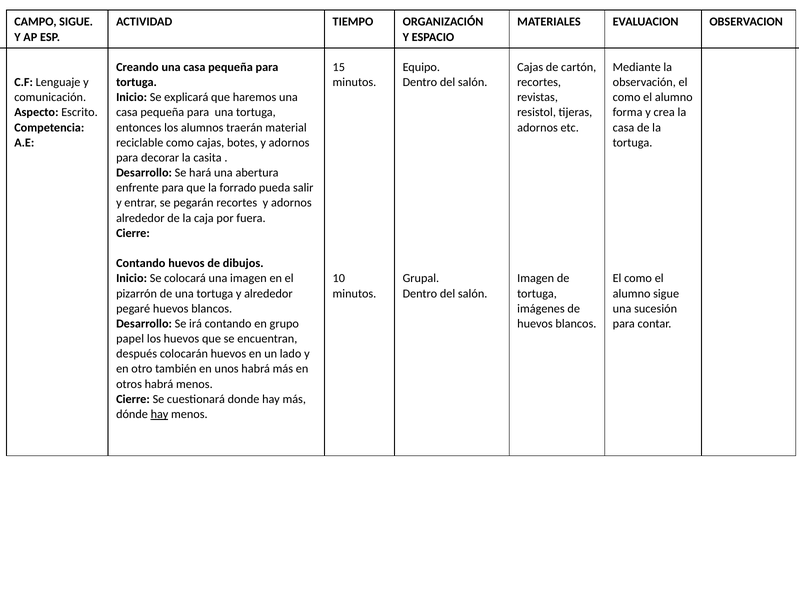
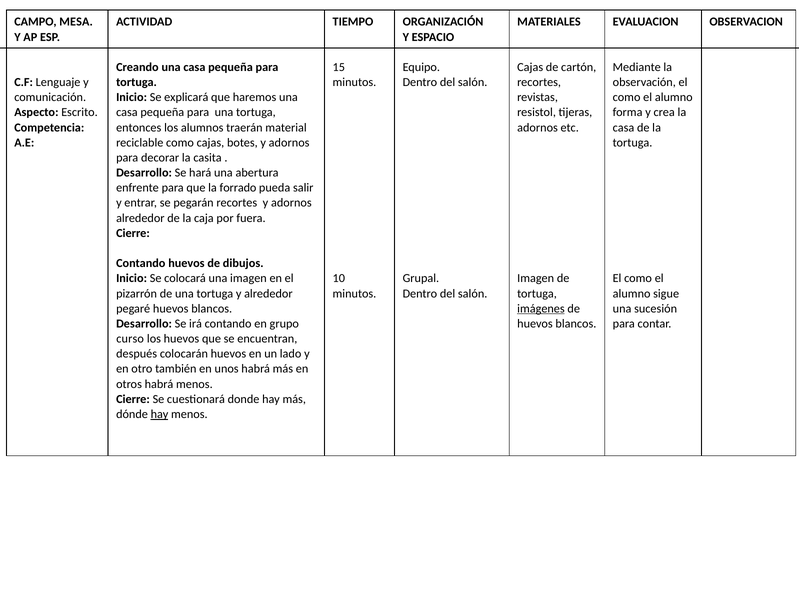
CAMPO SIGUE: SIGUE -> MESA
imágenes underline: none -> present
papel: papel -> curso
